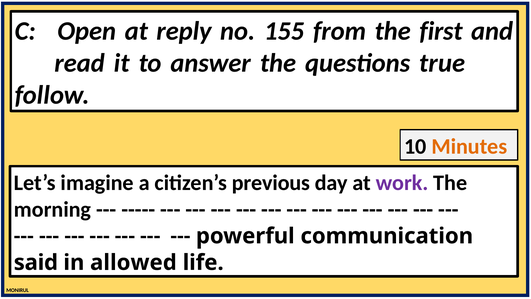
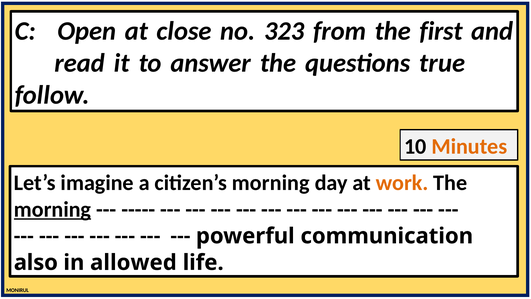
reply: reply -> close
155: 155 -> 323
citizen’s previous: previous -> morning
work colour: purple -> orange
morning at (53, 209) underline: none -> present
said: said -> also
